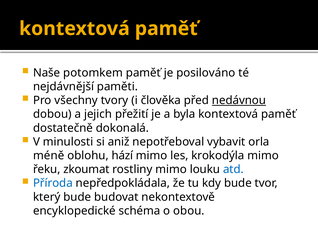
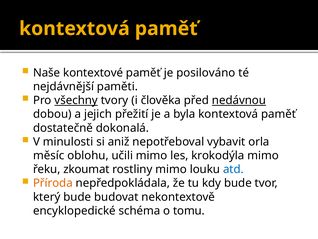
potomkem: potomkem -> kontextové
všechny underline: none -> present
méně: méně -> měsíc
hází: hází -> učili
Příroda colour: blue -> orange
obou: obou -> tomu
